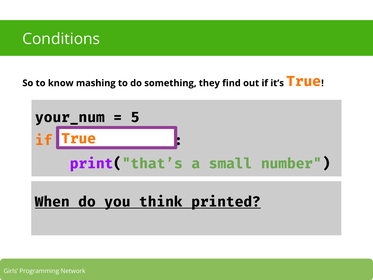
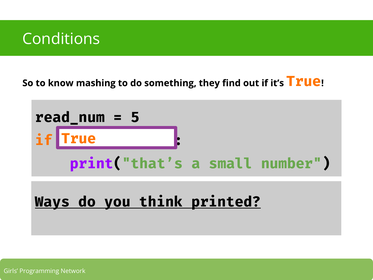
your_num: your_num -> read_num
When: When -> Ways
